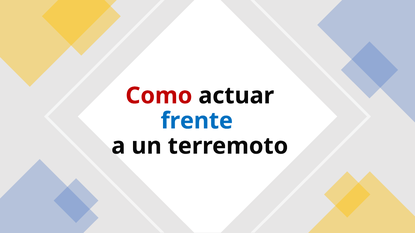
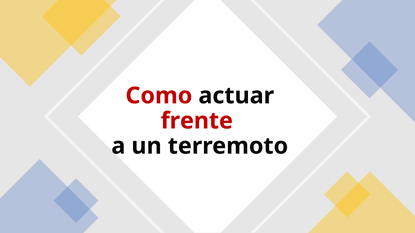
frente colour: blue -> red
